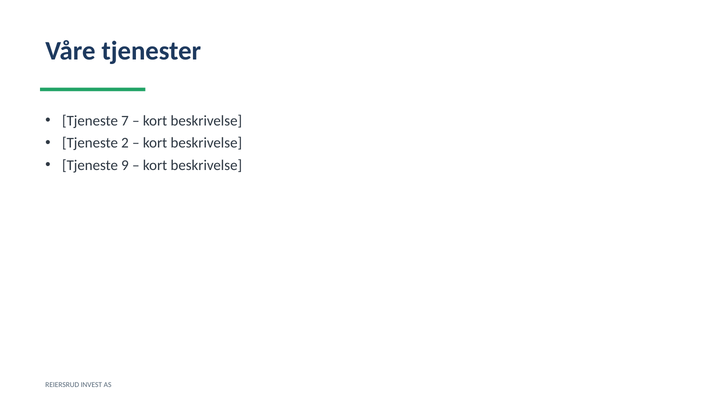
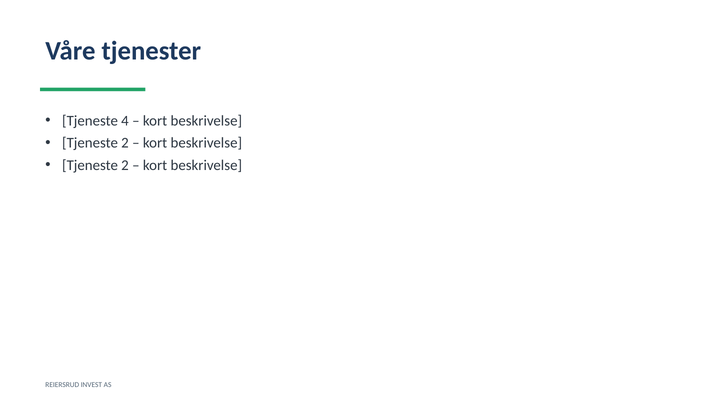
7: 7 -> 4
9 at (125, 165): 9 -> 2
